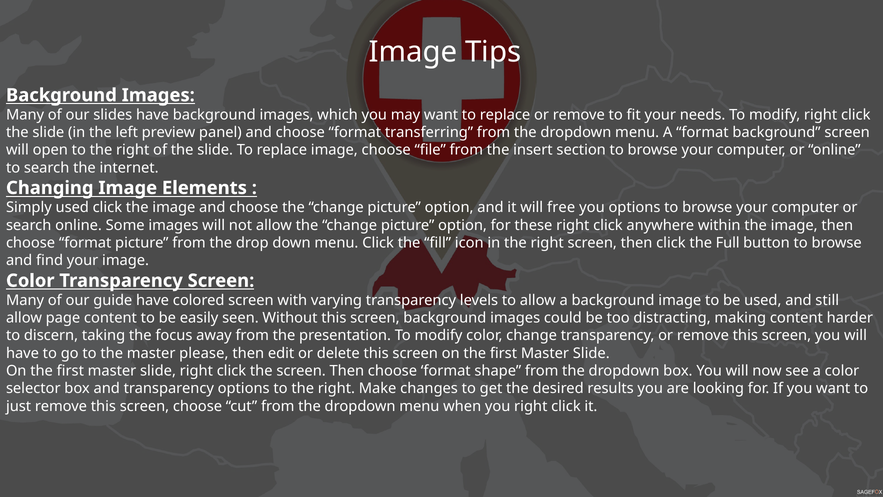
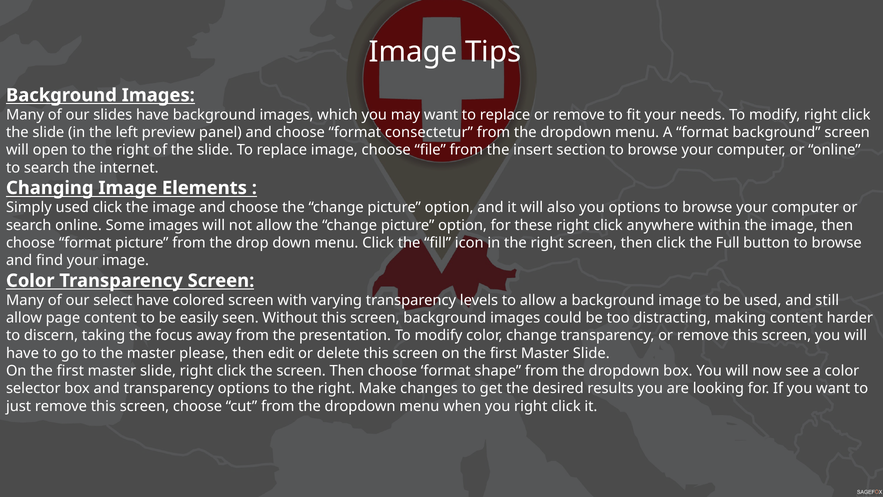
transferring: transferring -> consectetur
free: free -> also
guide: guide -> select
